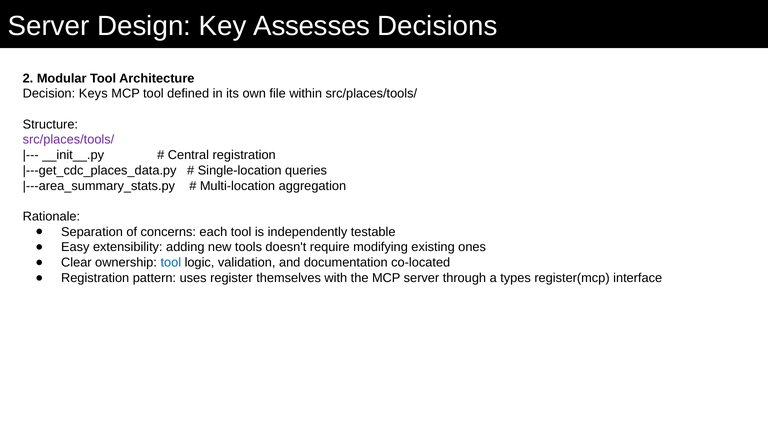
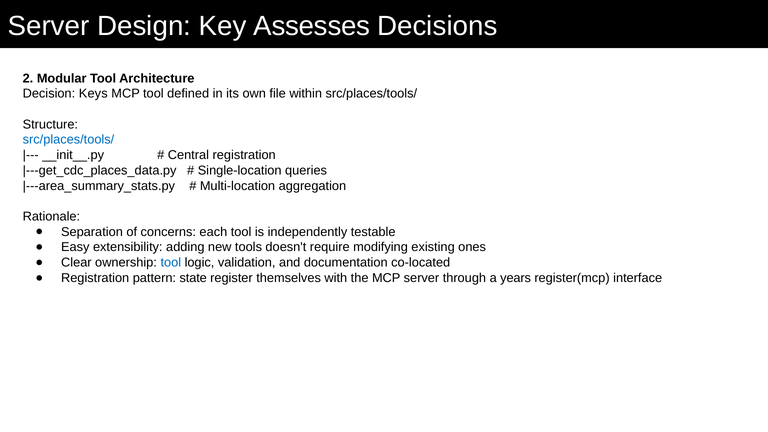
src/places/tools/ at (68, 140) colour: purple -> blue
uses: uses -> state
types: types -> years
